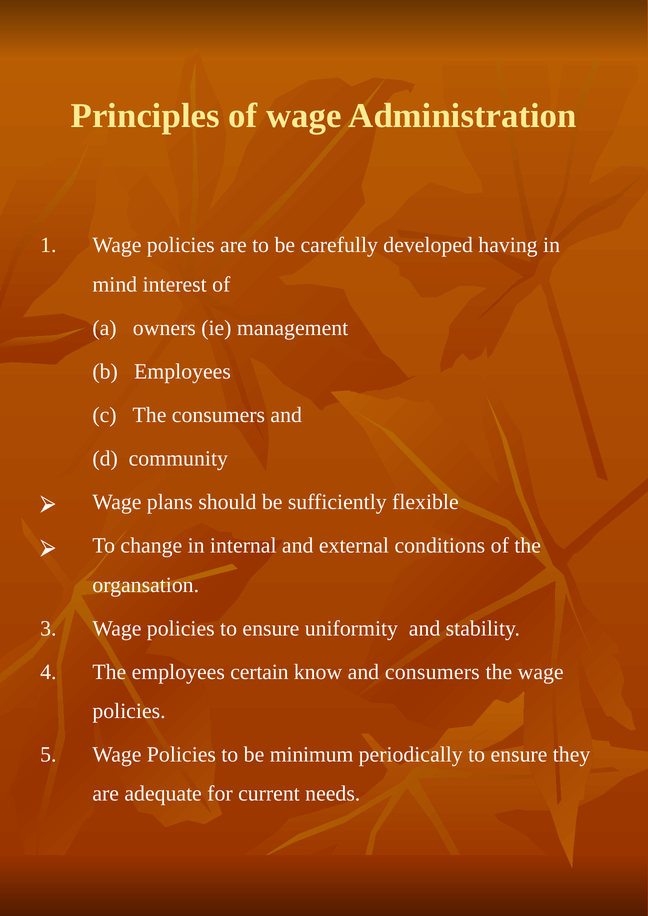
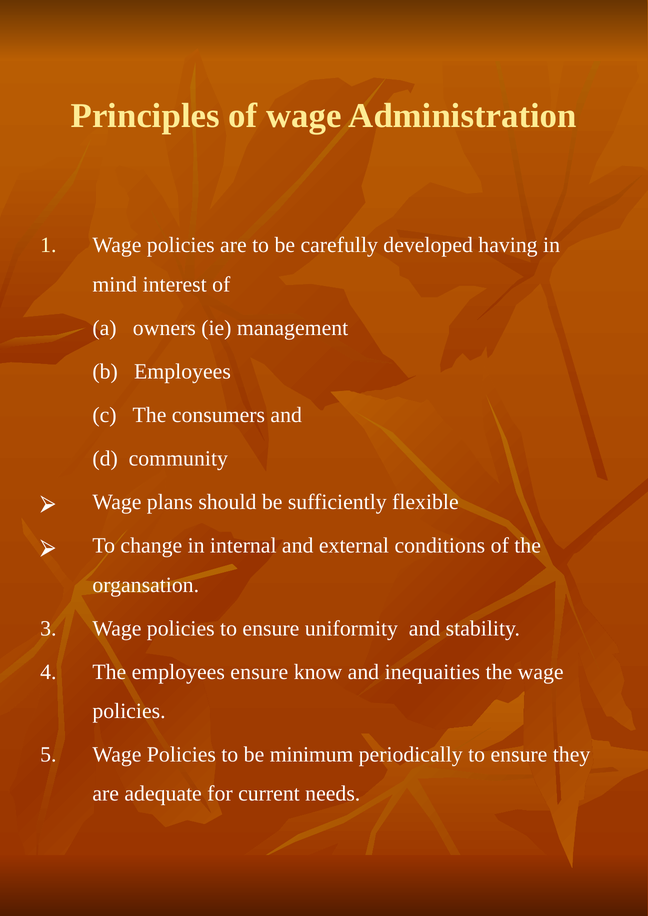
employees certain: certain -> ensure
and consumers: consumers -> inequaities
